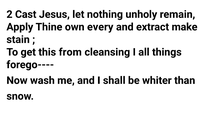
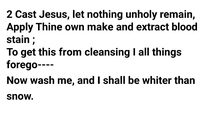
every: every -> make
make: make -> blood
